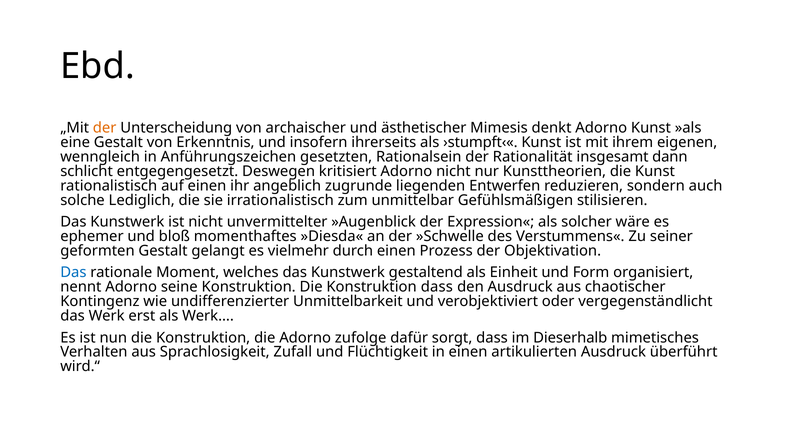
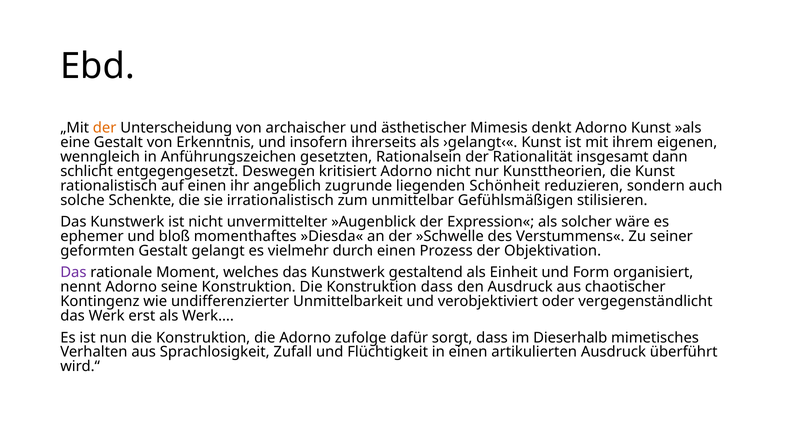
›stumpft‹«: ›stumpft‹« -> ›gelangt‹«
Entwerfen: Entwerfen -> Schönheit
Lediglich: Lediglich -> Schenkte
Das at (73, 273) colour: blue -> purple
